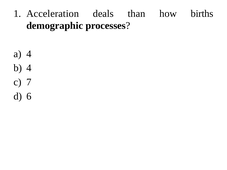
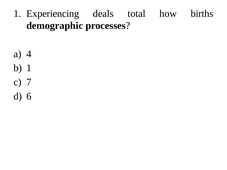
Acceleration: Acceleration -> Experiencing
than: than -> total
4 at (29, 68): 4 -> 1
